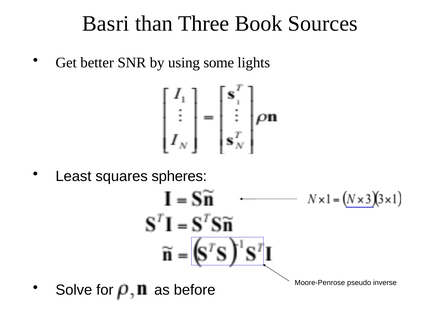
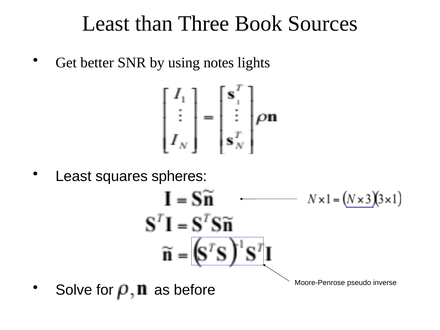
Basri at (106, 24): Basri -> Least
some: some -> notes
